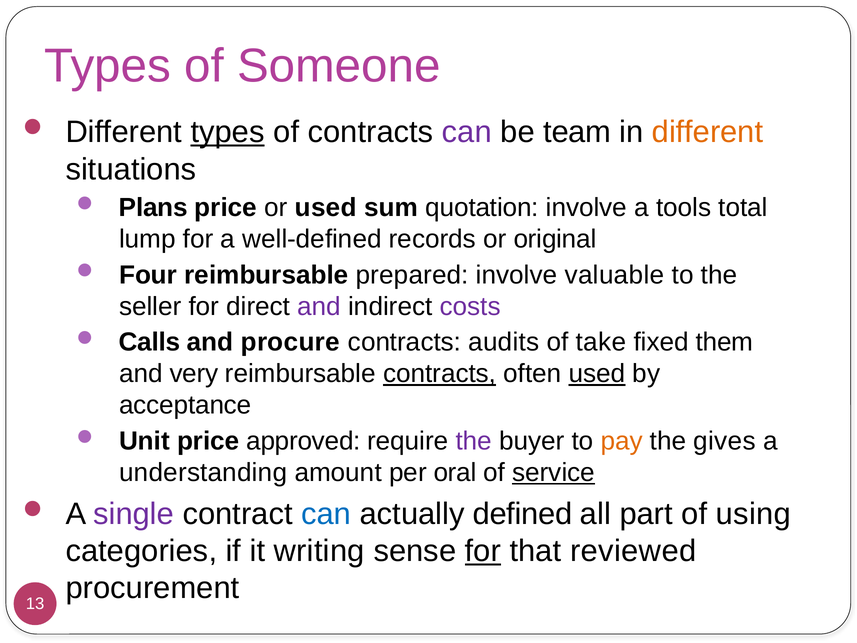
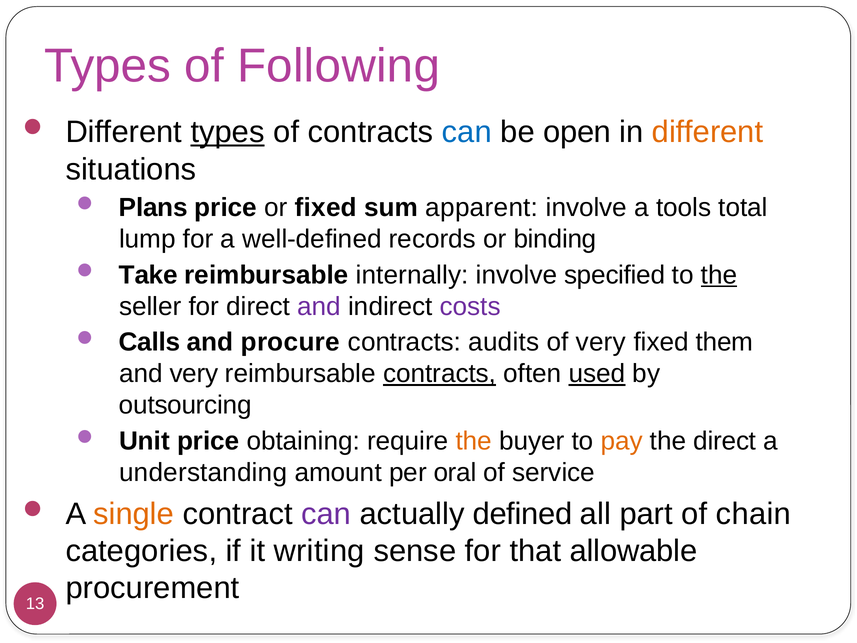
Someone: Someone -> Following
can at (467, 132) colour: purple -> blue
team: team -> open
or used: used -> fixed
quotation: quotation -> apparent
original: original -> binding
Four: Four -> Take
prepared: prepared -> internally
valuable: valuable -> specified
the at (719, 275) underline: none -> present
of take: take -> very
acceptance: acceptance -> outsourcing
approved: approved -> obtaining
the at (474, 441) colour: purple -> orange
the gives: gives -> direct
service underline: present -> none
single colour: purple -> orange
can at (326, 514) colour: blue -> purple
using: using -> chain
for at (483, 551) underline: present -> none
reviewed: reviewed -> allowable
